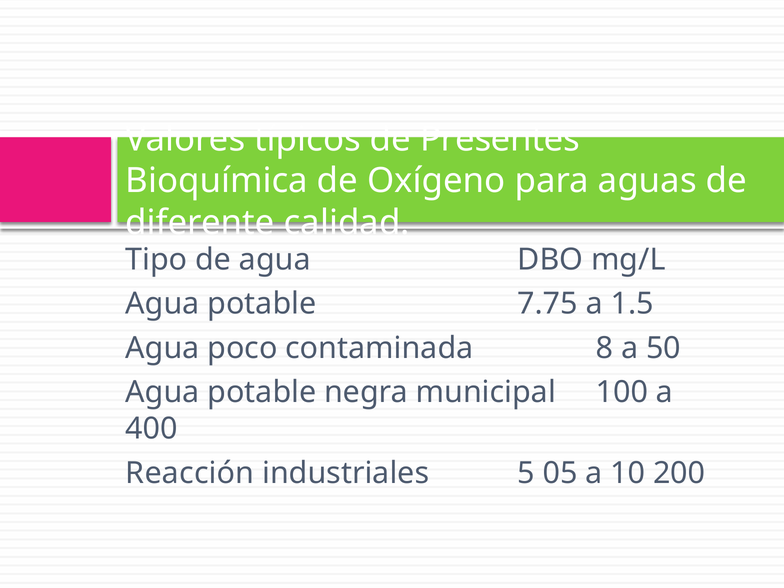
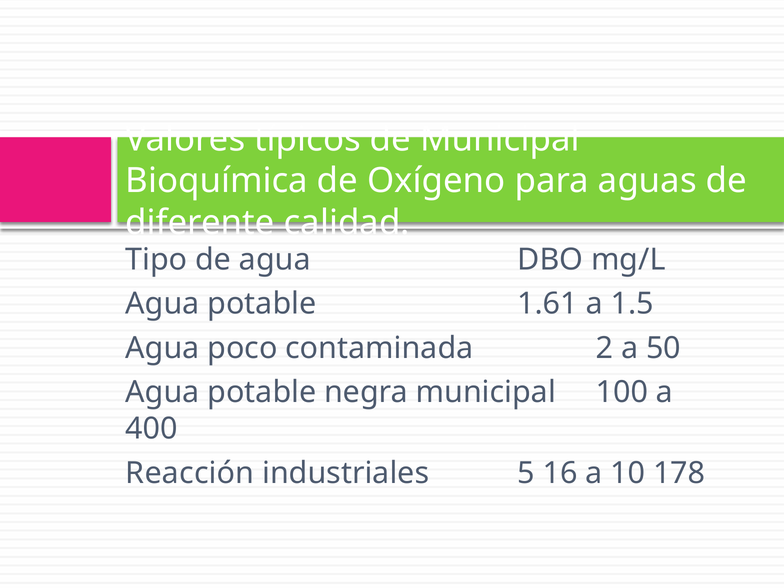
de Presentes: Presentes -> Municipal
7.75: 7.75 -> 1.61
8: 8 -> 2
05: 05 -> 16
200: 200 -> 178
